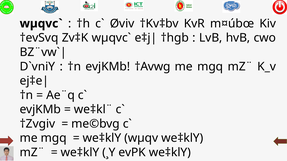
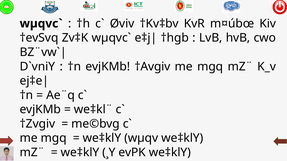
†Avwg: †Avwg -> †Avgiv
